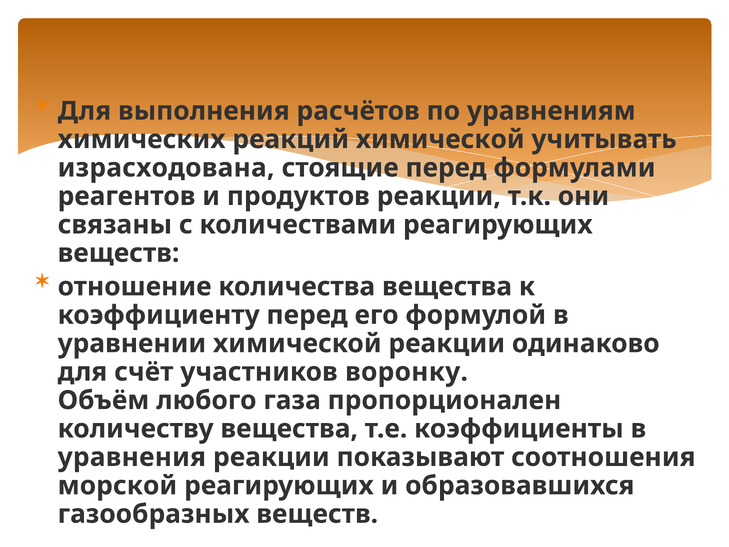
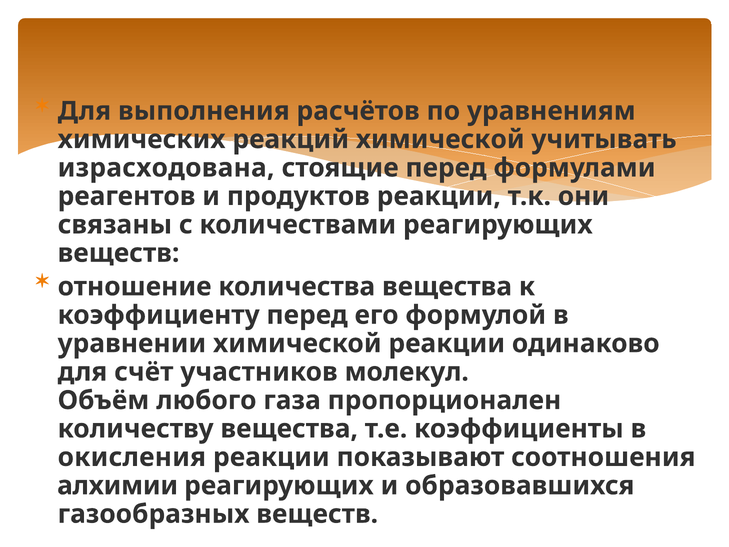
воронку: воронку -> молекул
уравнения: уравнения -> окисления
морской: морской -> алхимии
